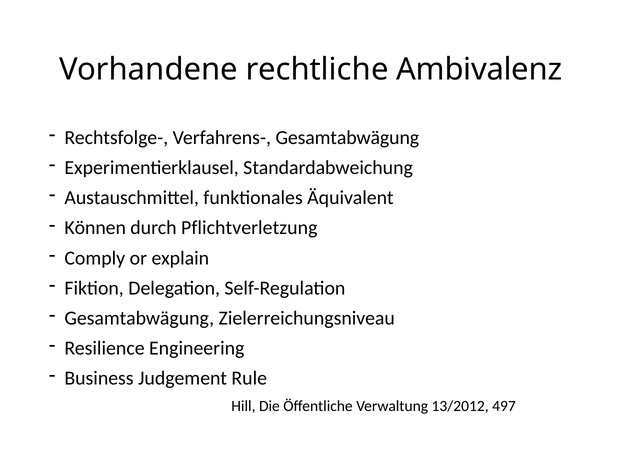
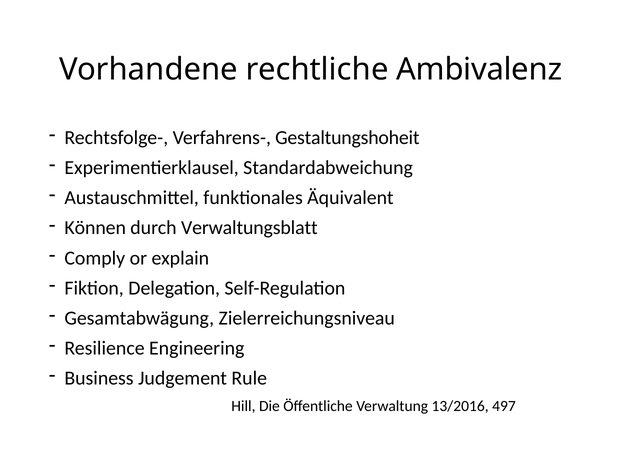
Verfahrens- Gesamtabwägung: Gesamtabwägung -> Gestaltungshoheit
Pflichtverletzung: Pflichtverletzung -> Verwaltungsblatt
13/2012: 13/2012 -> 13/2016
